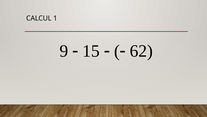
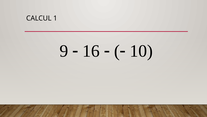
15: 15 -> 16
62: 62 -> 10
